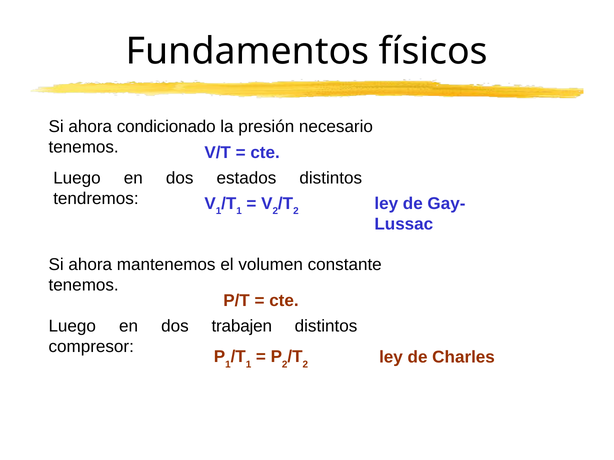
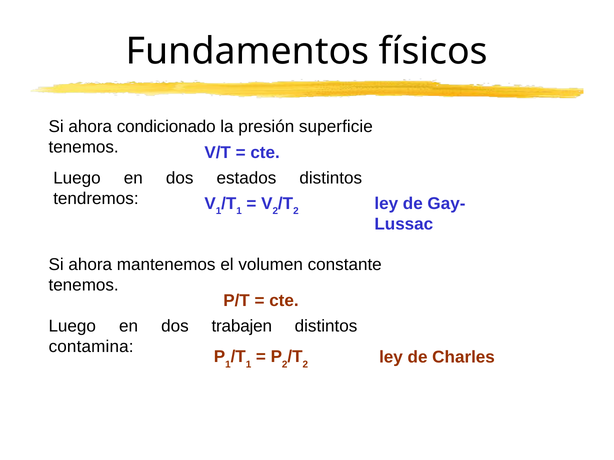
necesario: necesario -> superficie
compresor: compresor -> contamina
